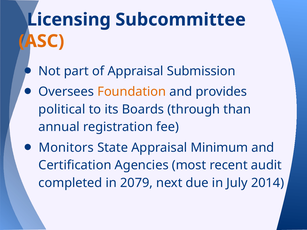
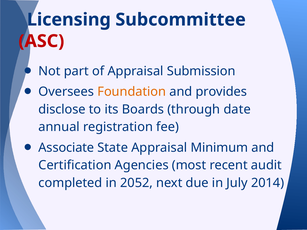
ASC colour: orange -> red
political: political -> disclose
than: than -> date
Monitors: Monitors -> Associate
2079: 2079 -> 2052
